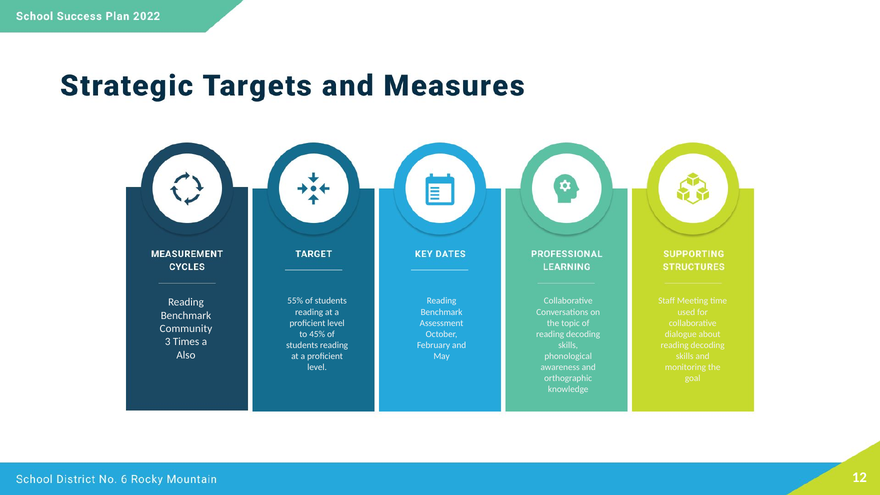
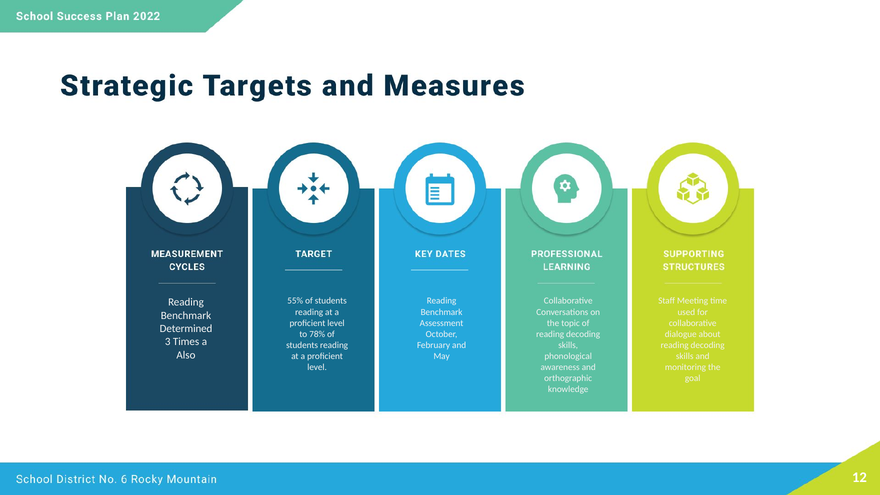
Community: Community -> Determined
45%: 45% -> 78%
